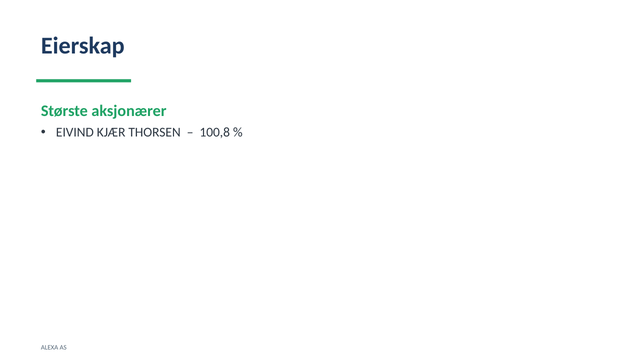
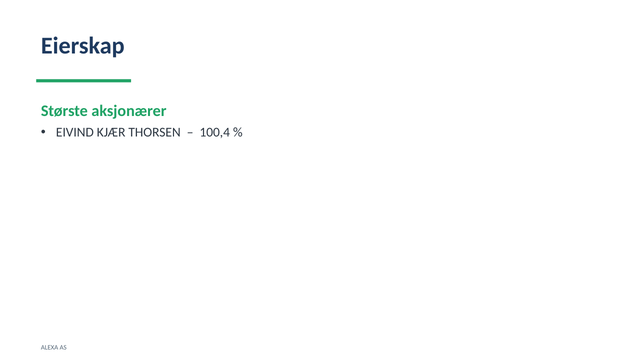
100,8: 100,8 -> 100,4
